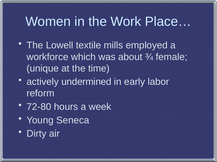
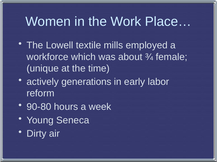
undermined: undermined -> generations
72-80: 72-80 -> 90-80
